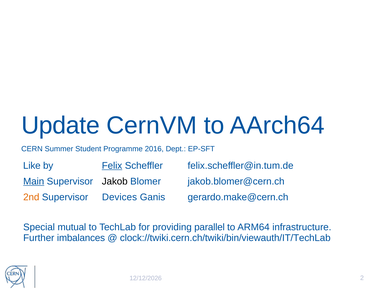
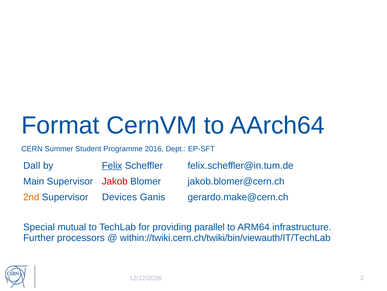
Update: Update -> Format
Like: Like -> Dall
Main underline: present -> none
Jakob colour: black -> red
imbalances: imbalances -> processors
clock://twiki.cern.ch/twiki/bin/viewauth/IT/TechLab: clock://twiki.cern.ch/twiki/bin/viewauth/IT/TechLab -> within://twiki.cern.ch/twiki/bin/viewauth/IT/TechLab
